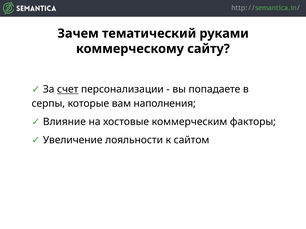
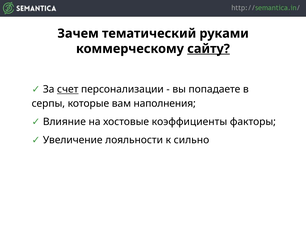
сайту underline: none -> present
коммерческим: коммерческим -> коэффициенты
сайтом: сайтом -> сильно
